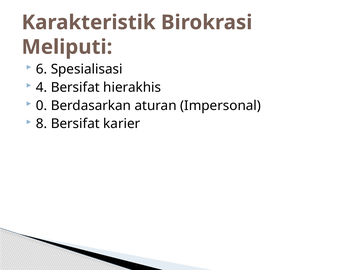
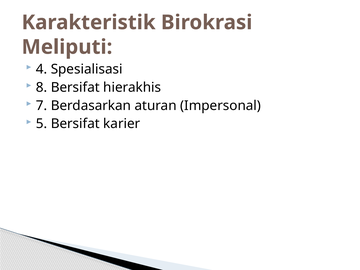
6: 6 -> 4
4: 4 -> 8
0: 0 -> 7
8: 8 -> 5
